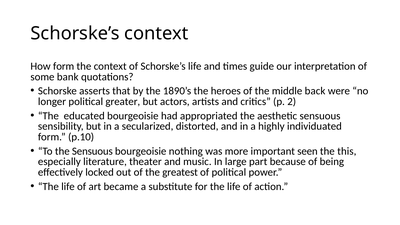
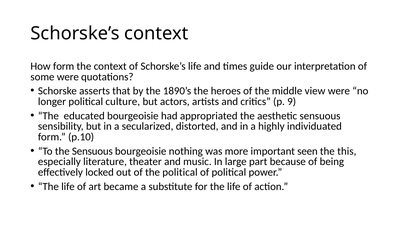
some bank: bank -> were
back: back -> view
greater: greater -> culture
2: 2 -> 9
the greatest: greatest -> political
